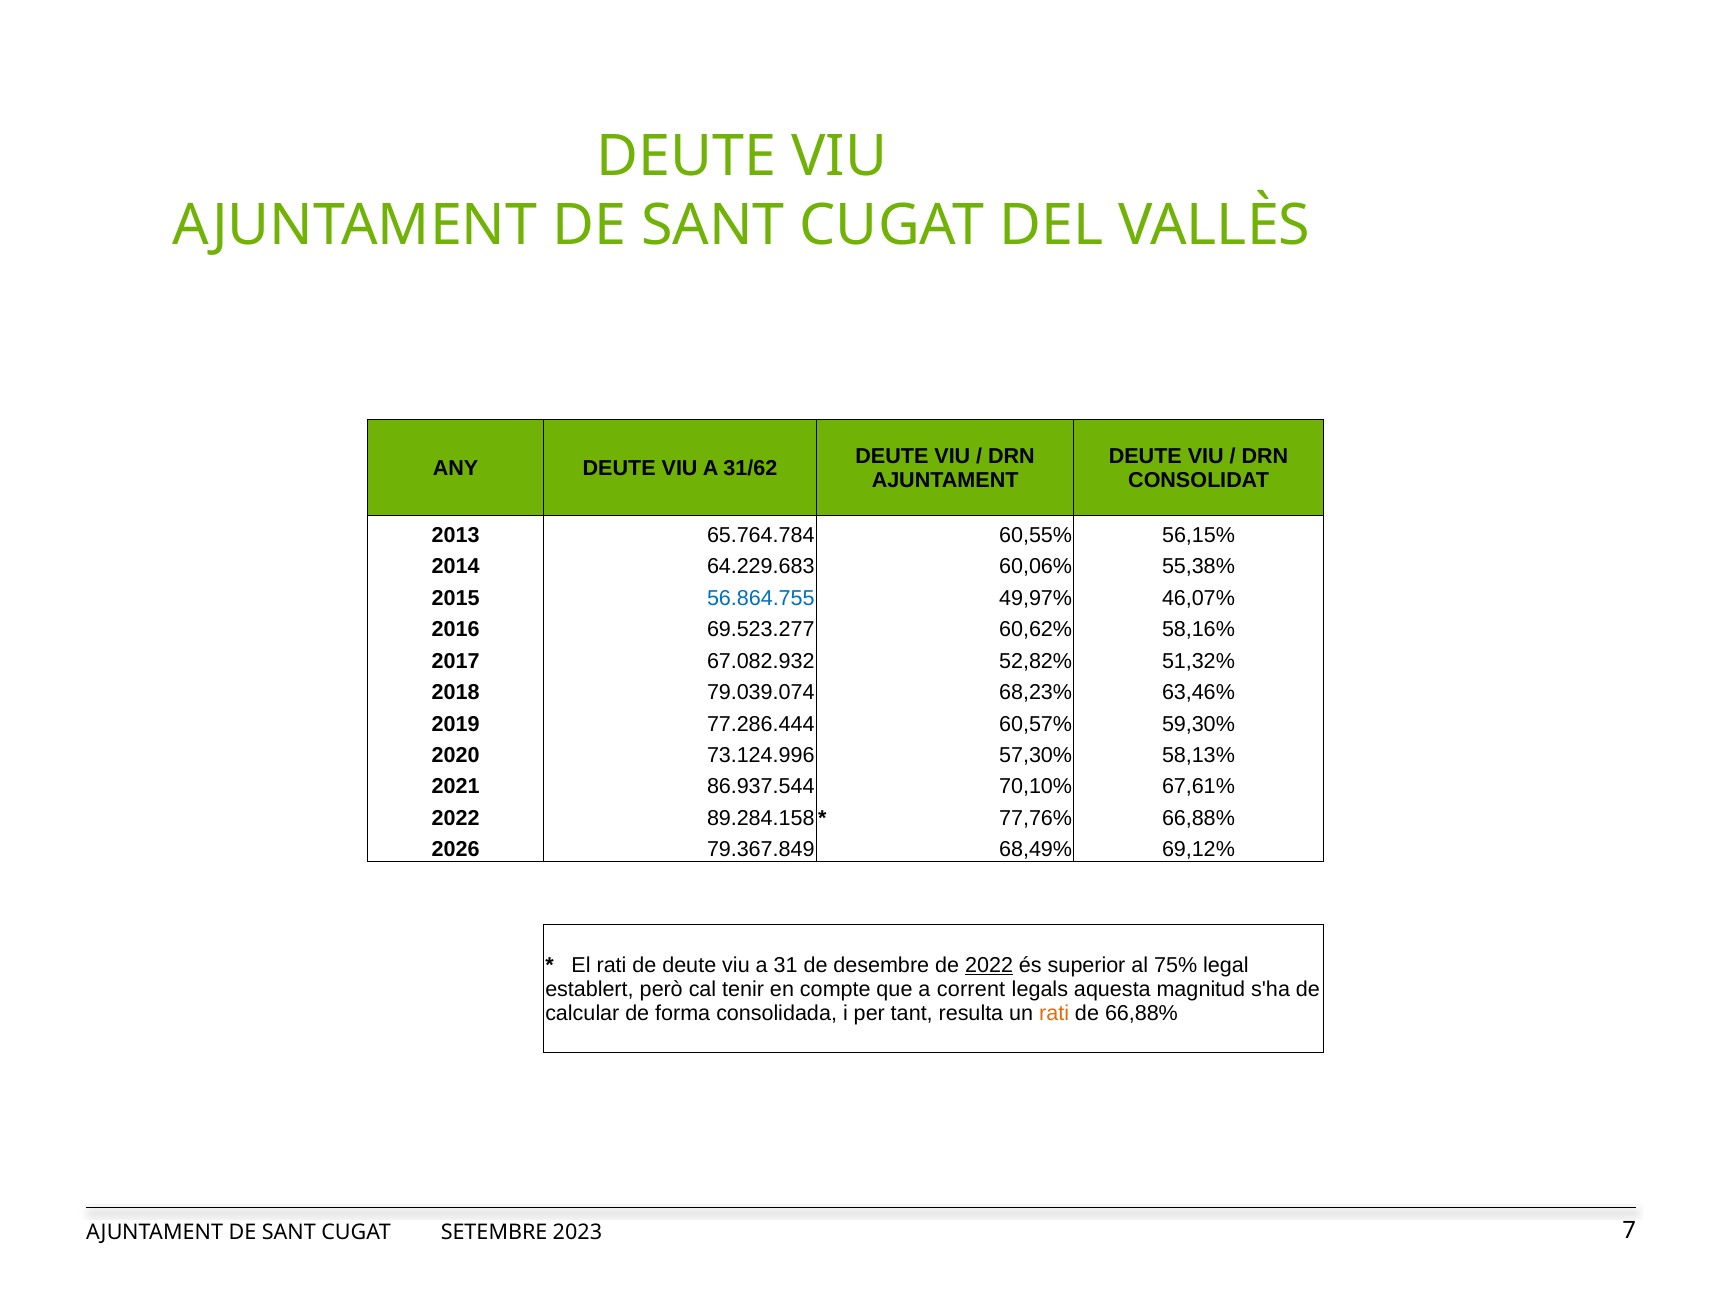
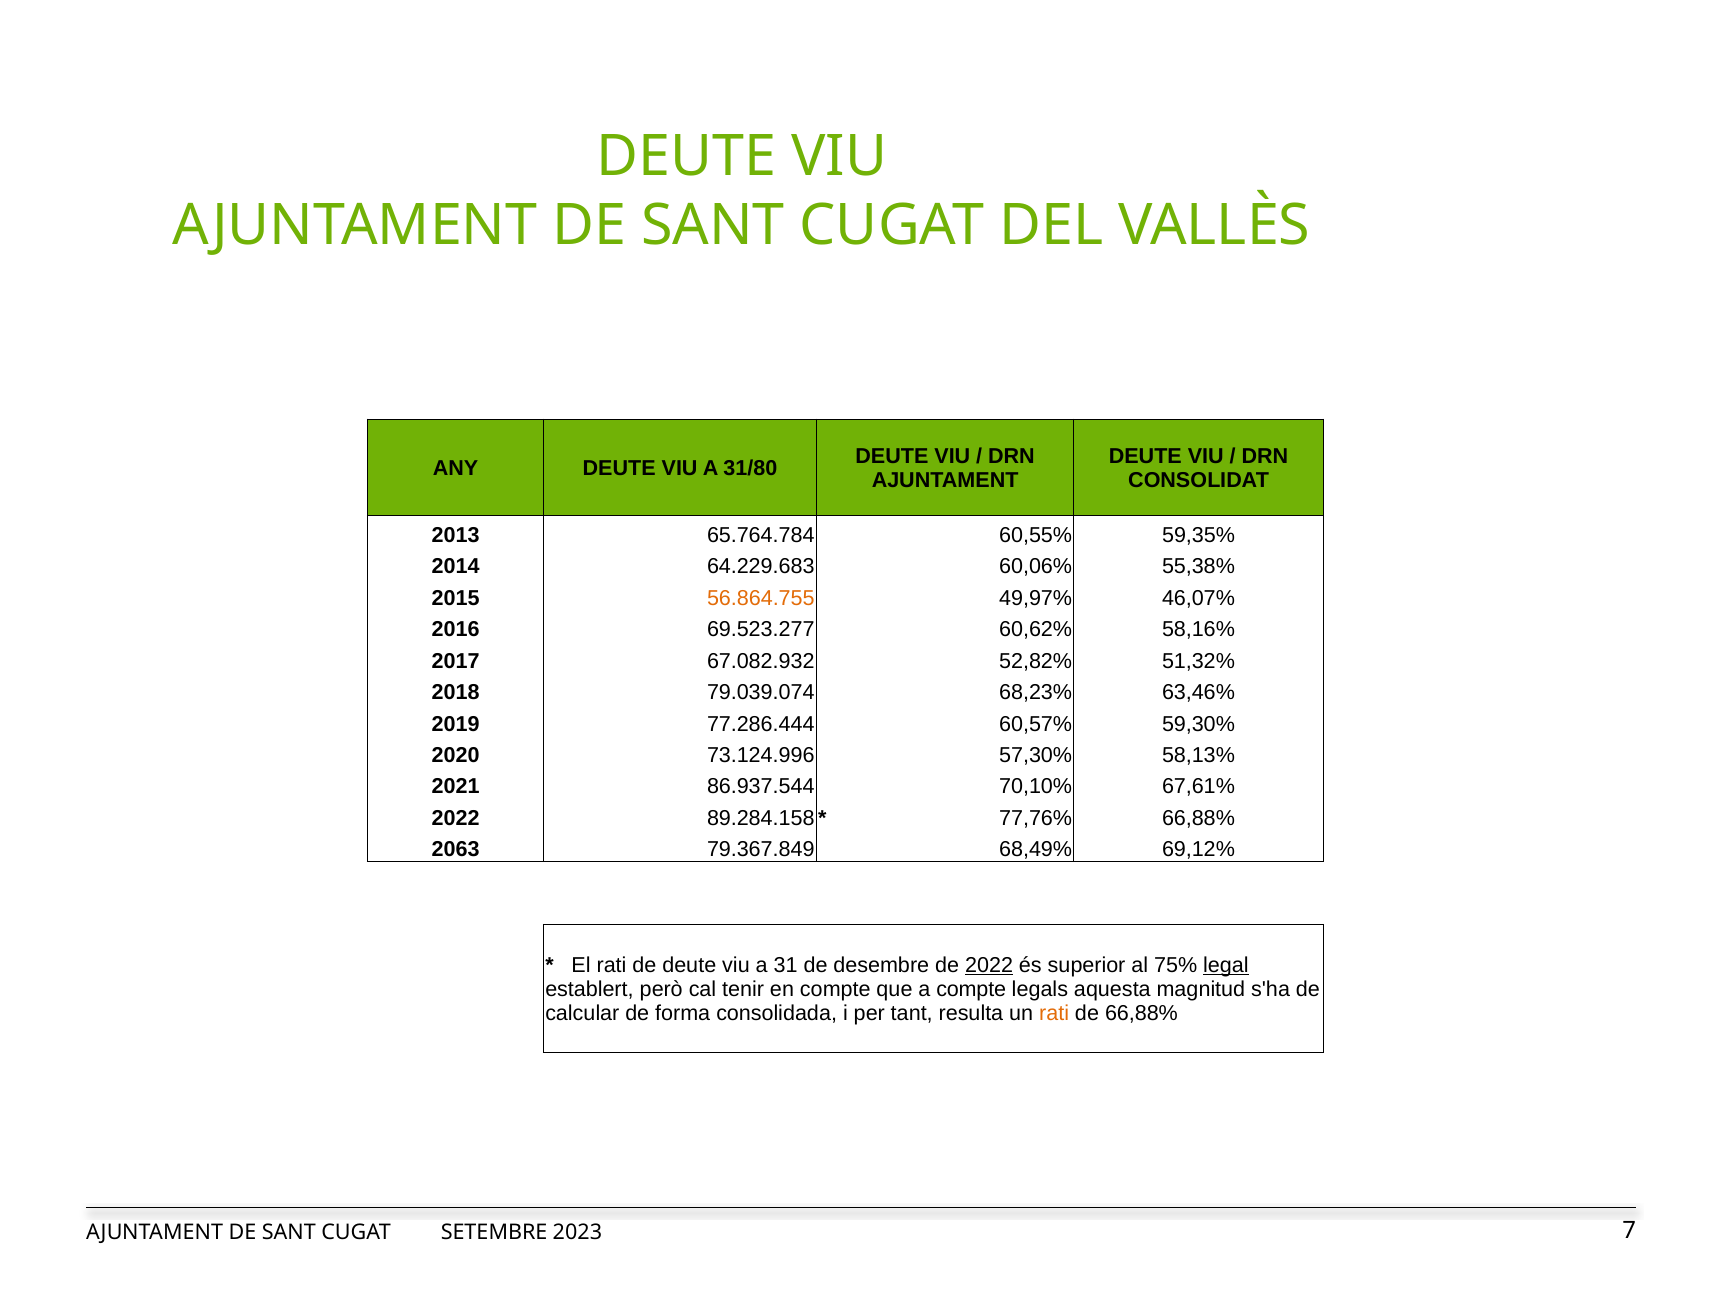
31/62: 31/62 -> 31/80
56,15%: 56,15% -> 59,35%
56.864.755 colour: blue -> orange
2026: 2026 -> 2063
legal underline: none -> present
a corrent: corrent -> compte
